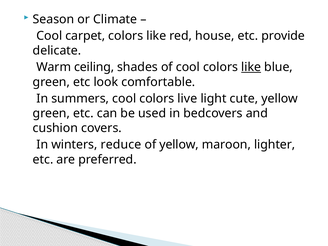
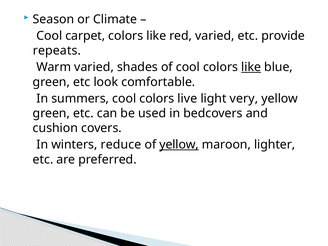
red house: house -> varied
delicate: delicate -> repeats
Warm ceiling: ceiling -> varied
cute: cute -> very
yellow at (179, 145) underline: none -> present
